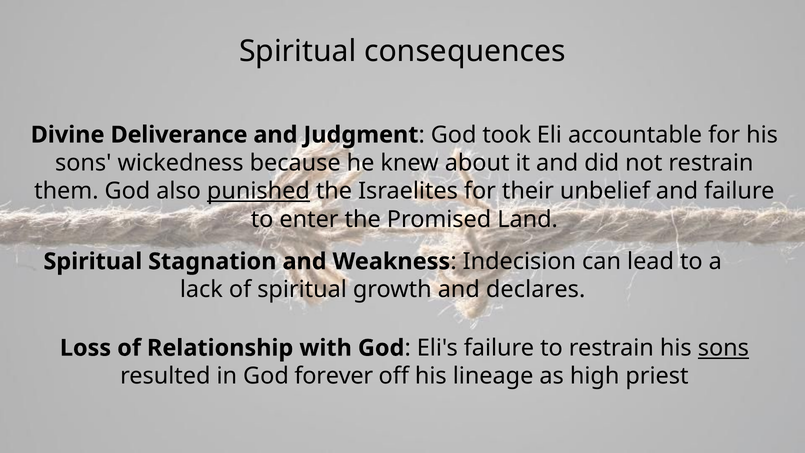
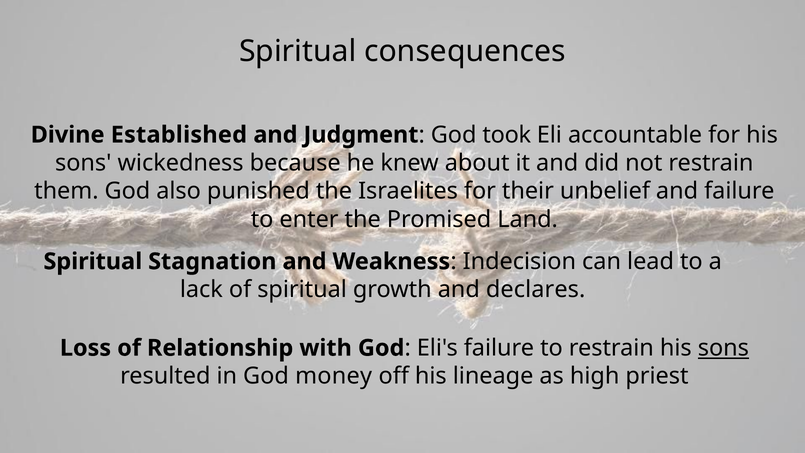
Deliverance: Deliverance -> Established
punished underline: present -> none
forever: forever -> money
